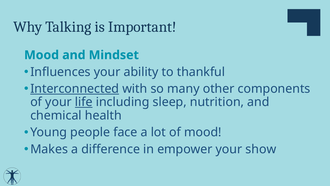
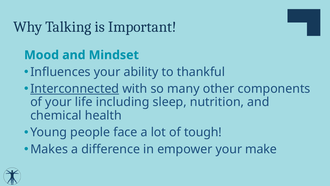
life underline: present -> none
of mood: mood -> tough
show: show -> make
